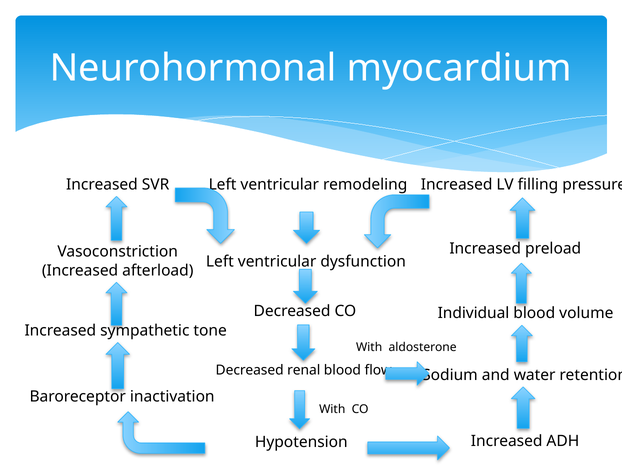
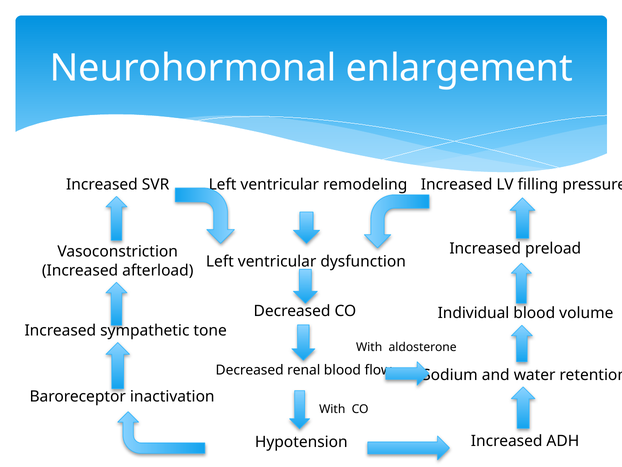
myocardium: myocardium -> enlargement
